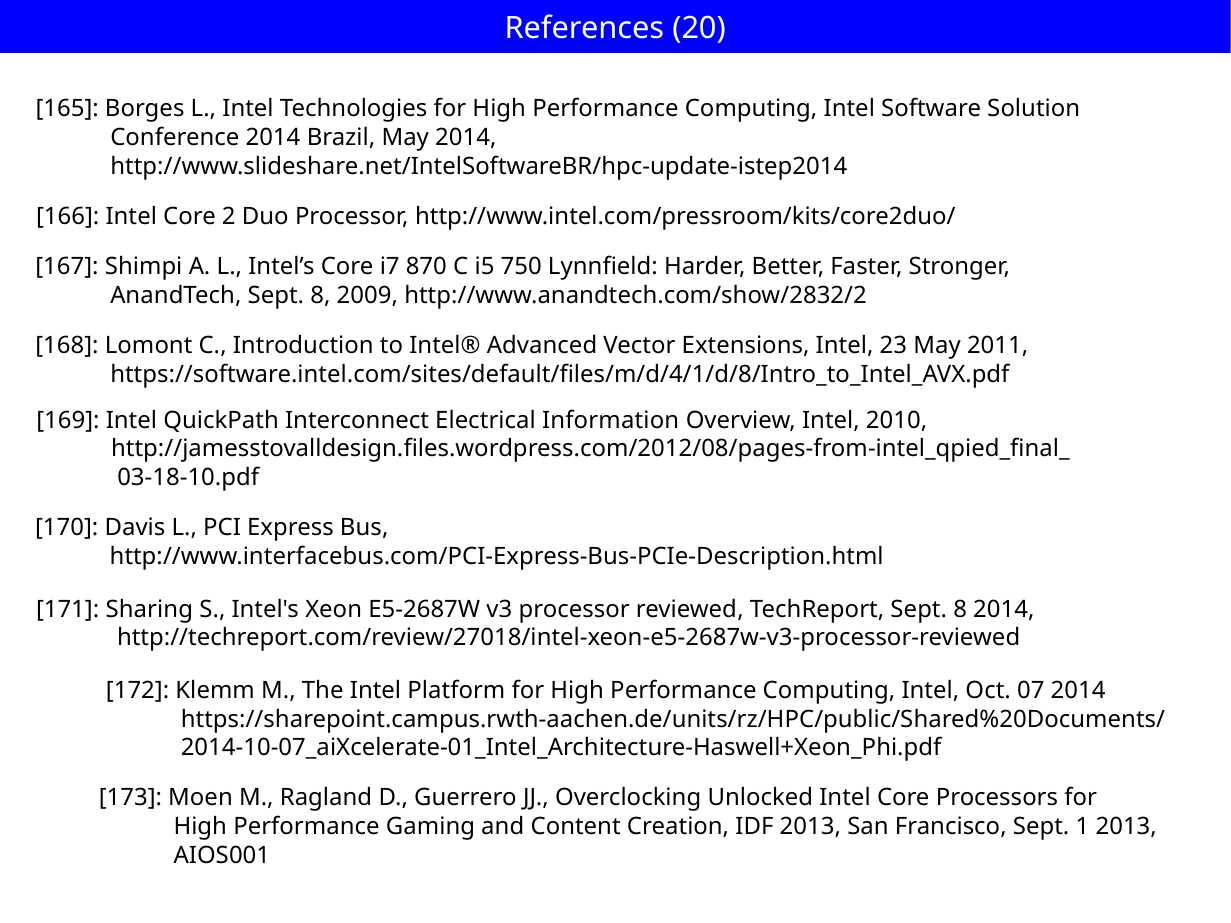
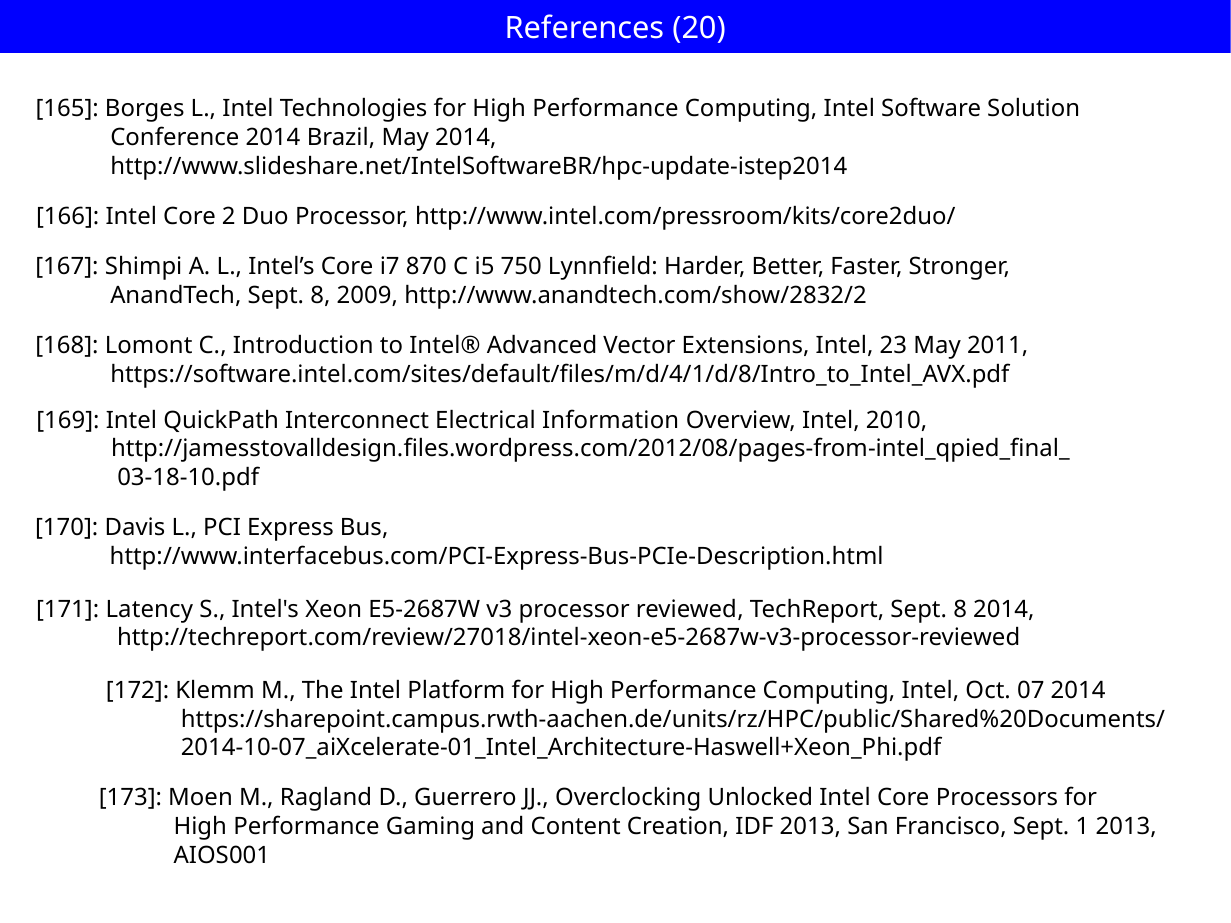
Sharing: Sharing -> Latency
